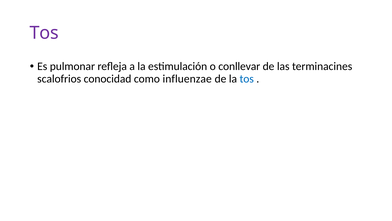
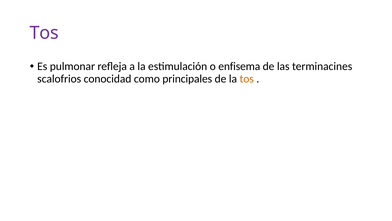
conllevar: conllevar -> enfisema
influenzae: influenzae -> principales
tos at (247, 79) colour: blue -> orange
